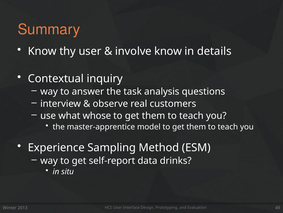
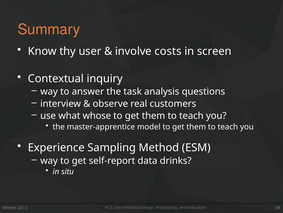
involve know: know -> costs
details: details -> screen
